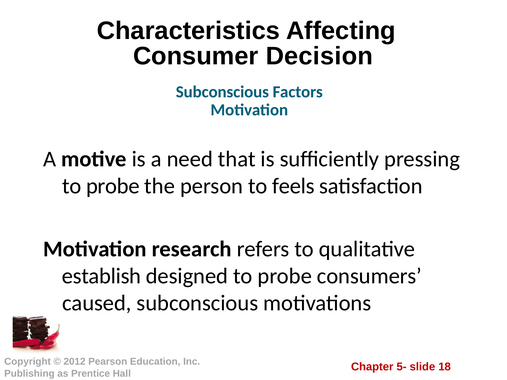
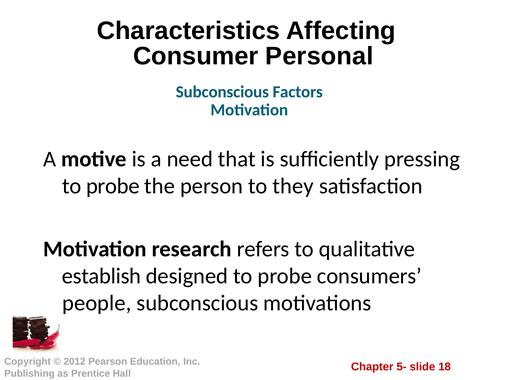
Decision: Decision -> Personal
feels: feels -> they
caused: caused -> people
